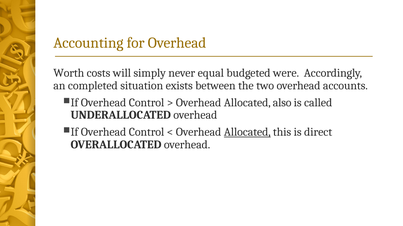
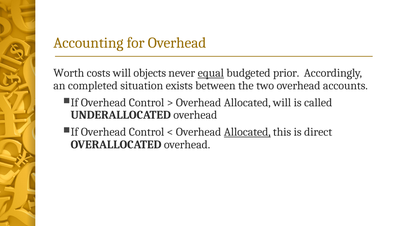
simply: simply -> objects
equal underline: none -> present
were: were -> prior
Allocated also: also -> will
